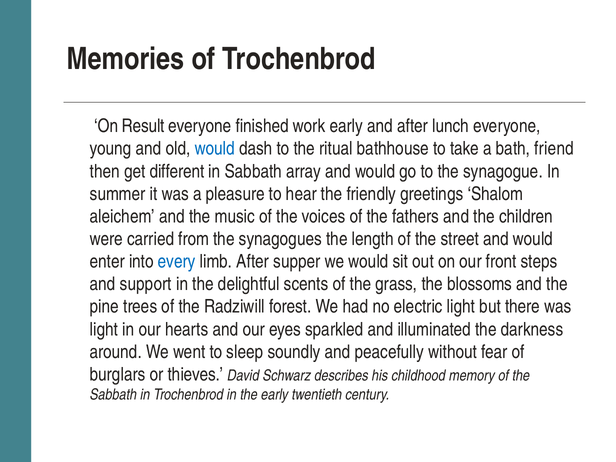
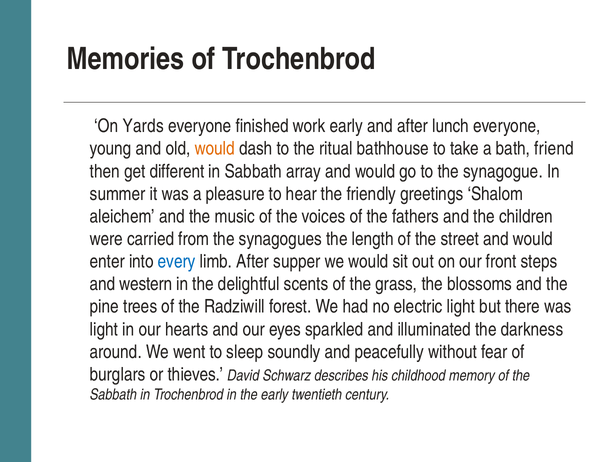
Result: Result -> Yards
would at (215, 149) colour: blue -> orange
support: support -> western
